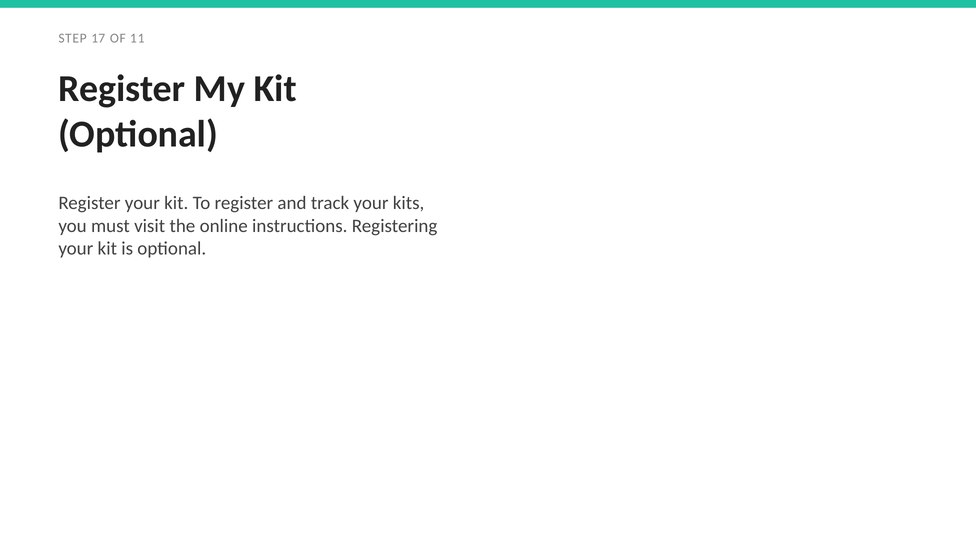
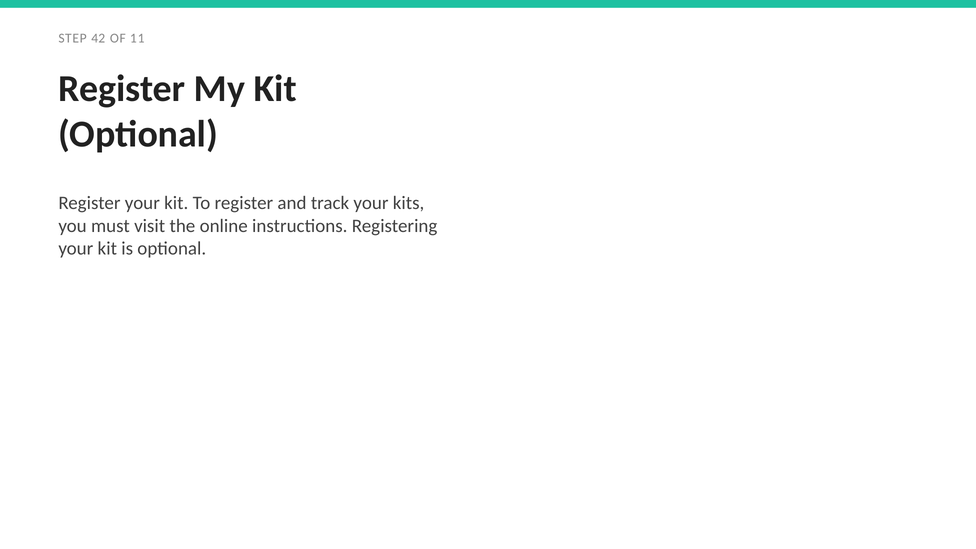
17: 17 -> 42
